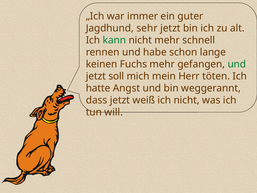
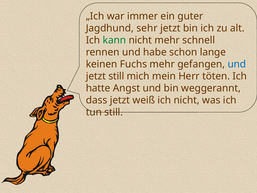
und at (237, 64) colour: green -> blue
jetzt soll: soll -> still
tun will: will -> still
